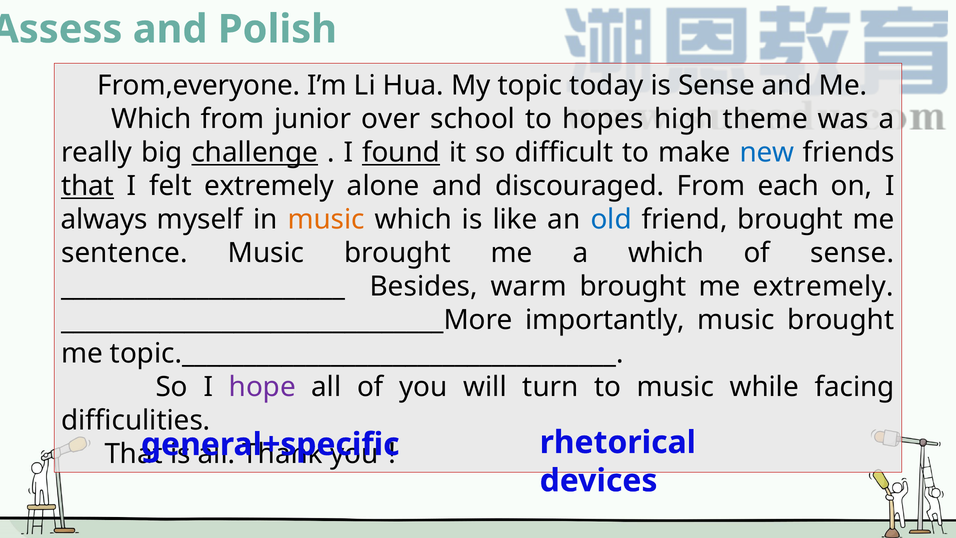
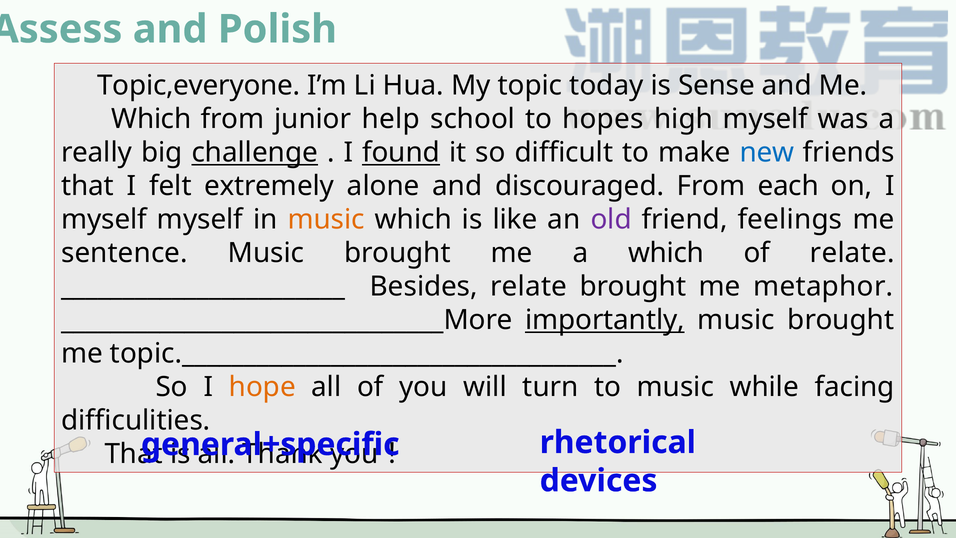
From,everyone: From,everyone -> Topic,everyone
over: over -> help
high theme: theme -> myself
that at (88, 186) underline: present -> none
always at (104, 220): always -> myself
old colour: blue -> purple
friend brought: brought -> feelings
of sense: sense -> relate
Besides warm: warm -> relate
me extremely: extremely -> metaphor
importantly underline: none -> present
hope colour: purple -> orange
